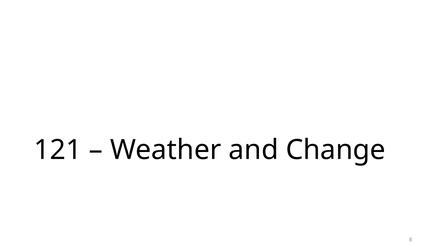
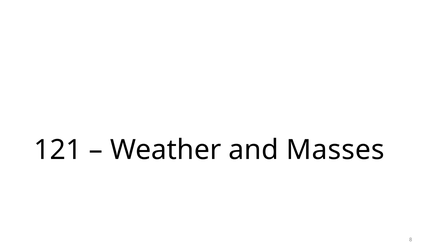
Change: Change -> Masses
